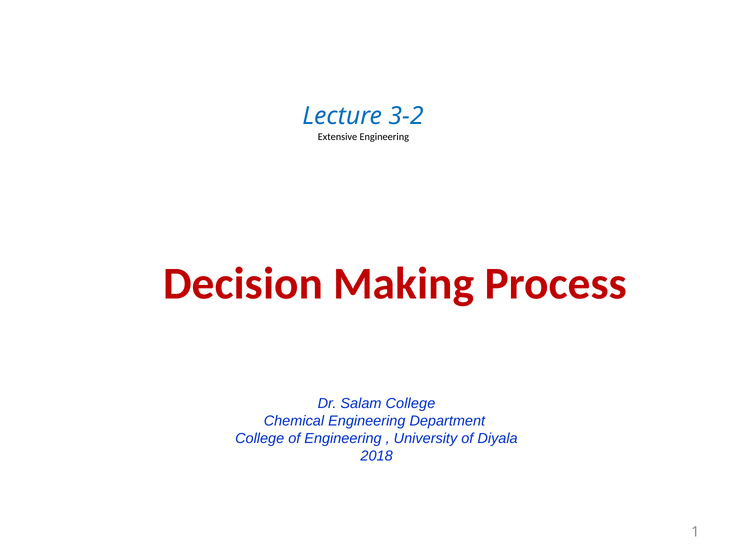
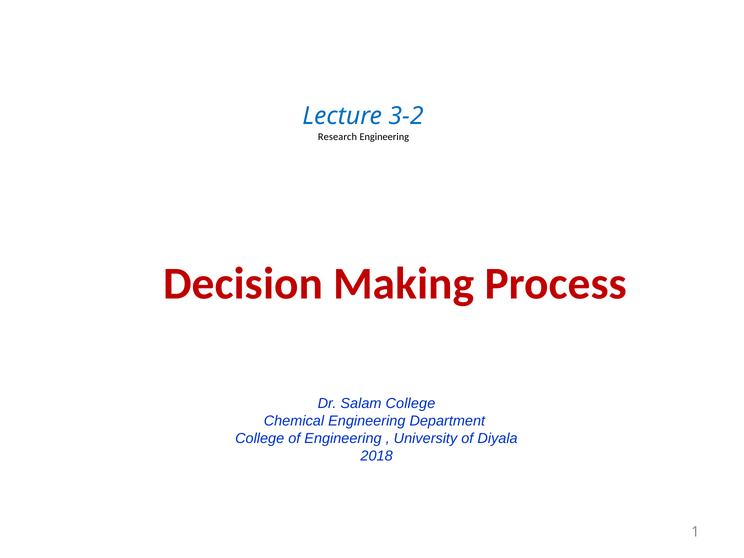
Extensive: Extensive -> Research
